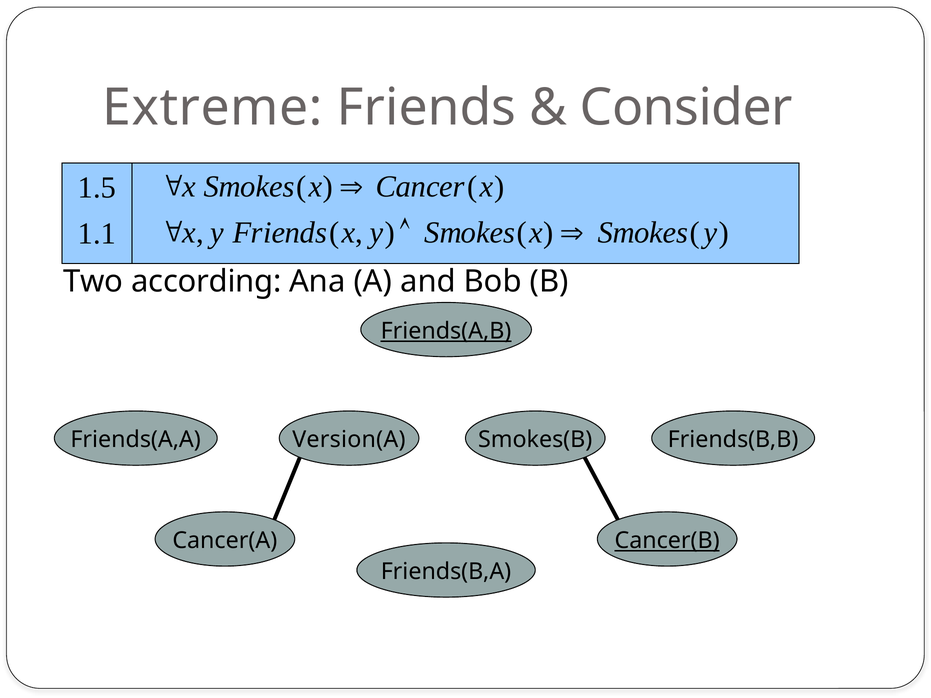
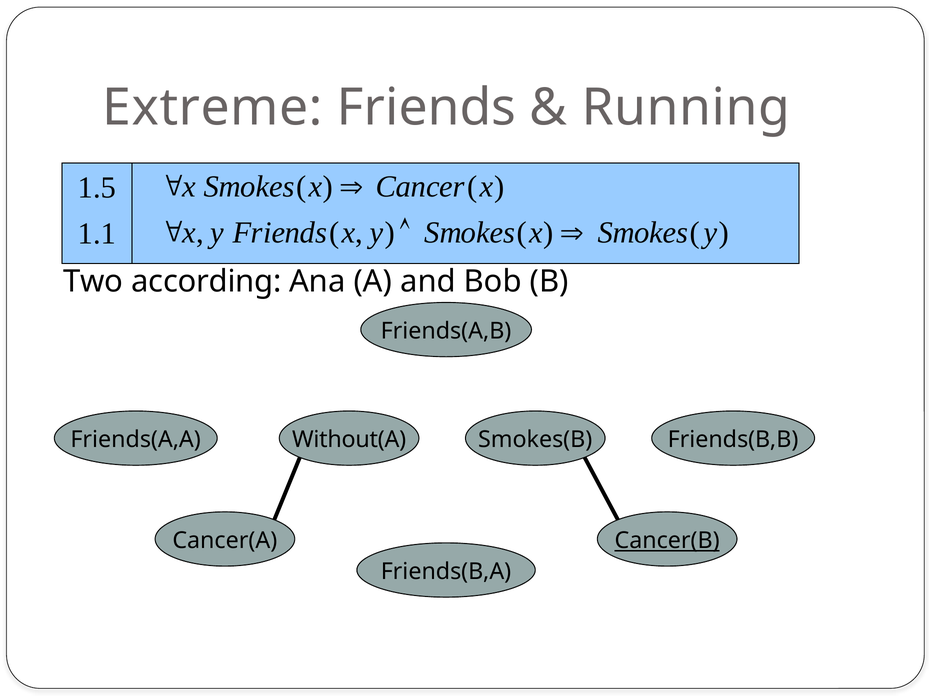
Consider: Consider -> Running
Friends(A,B underline: present -> none
Version(A: Version(A -> Without(A
